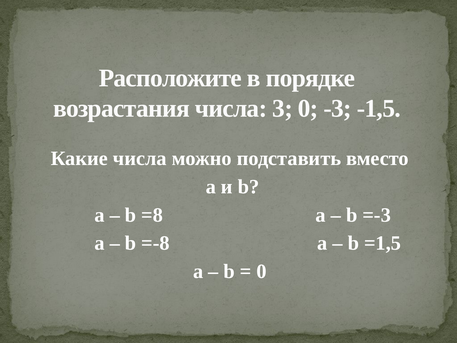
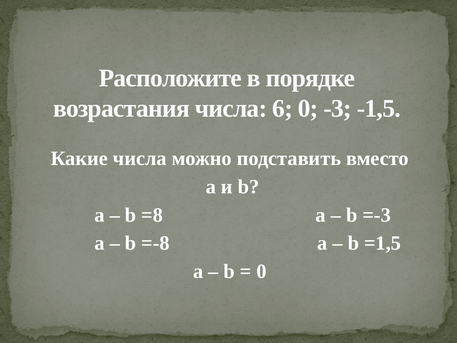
3: 3 -> 6
